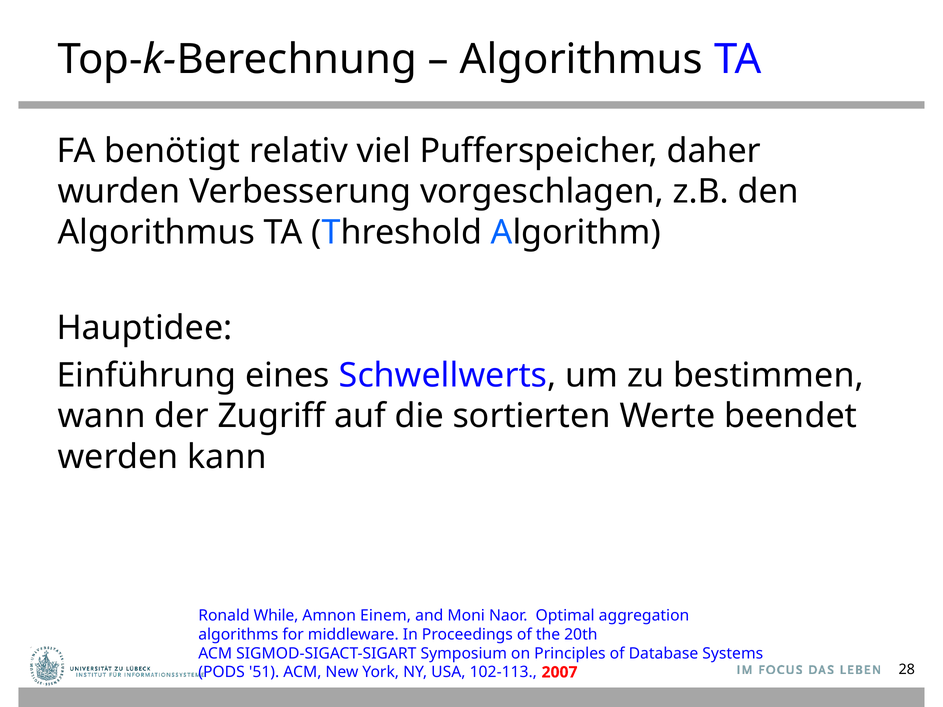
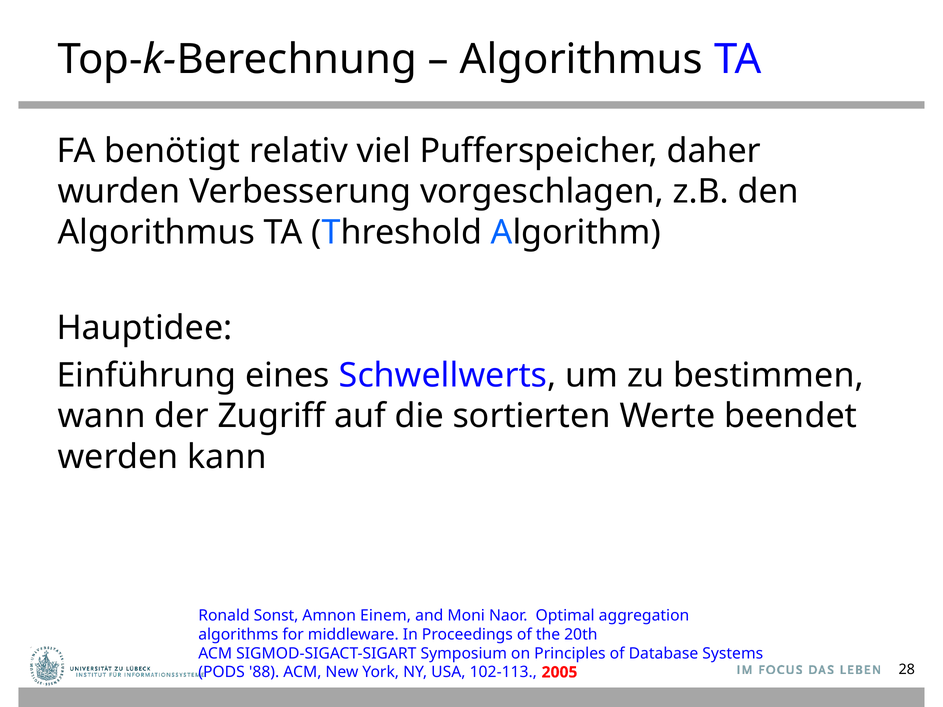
While: While -> Sonst
51: 51 -> 88
2007: 2007 -> 2005
